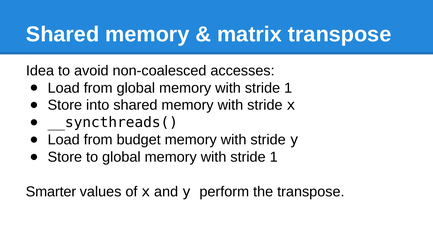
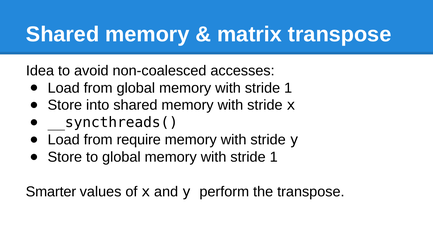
budget: budget -> require
